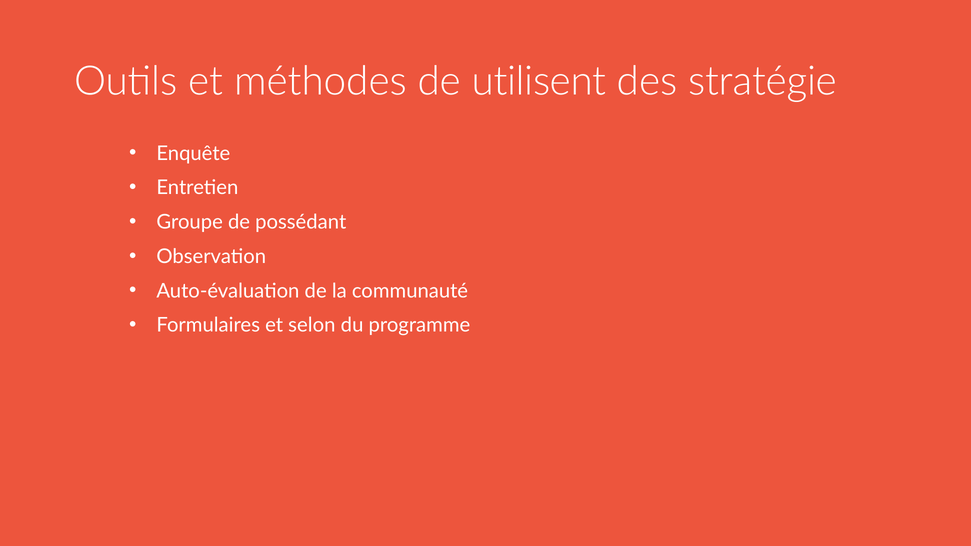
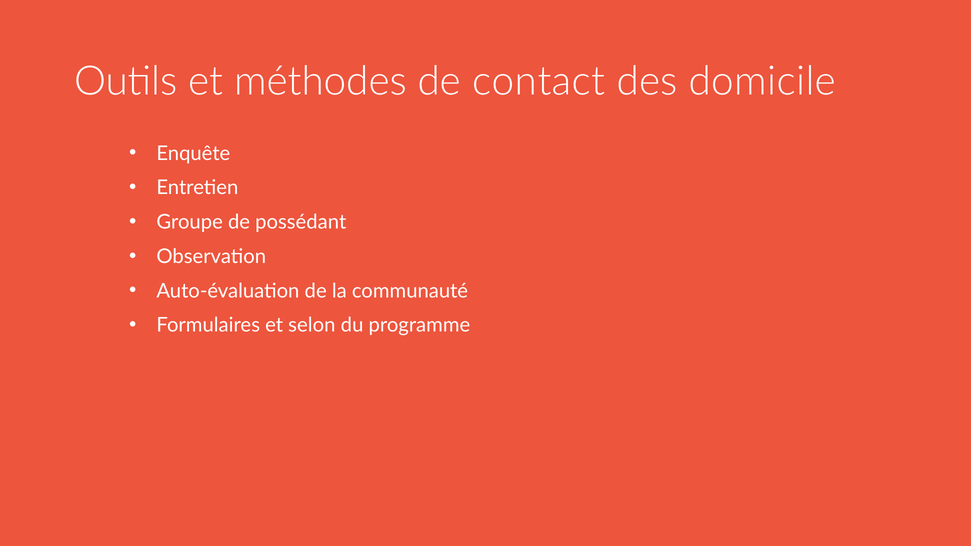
utilisent: utilisent -> contact
stratégie: stratégie -> domicile
